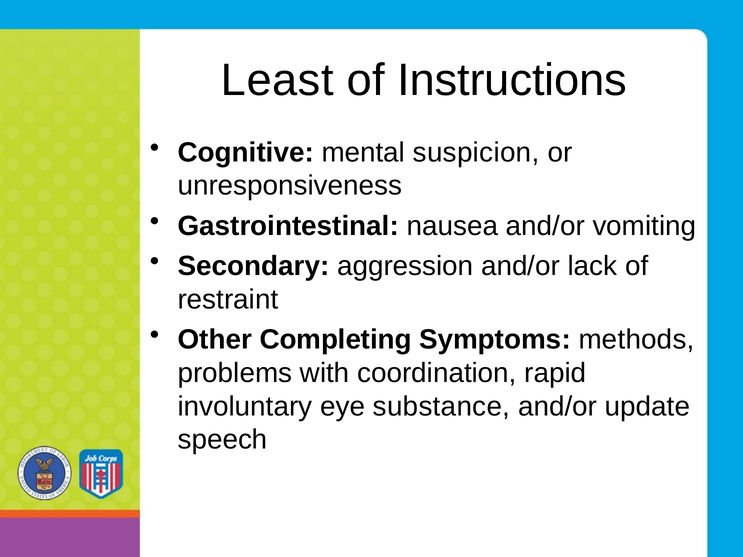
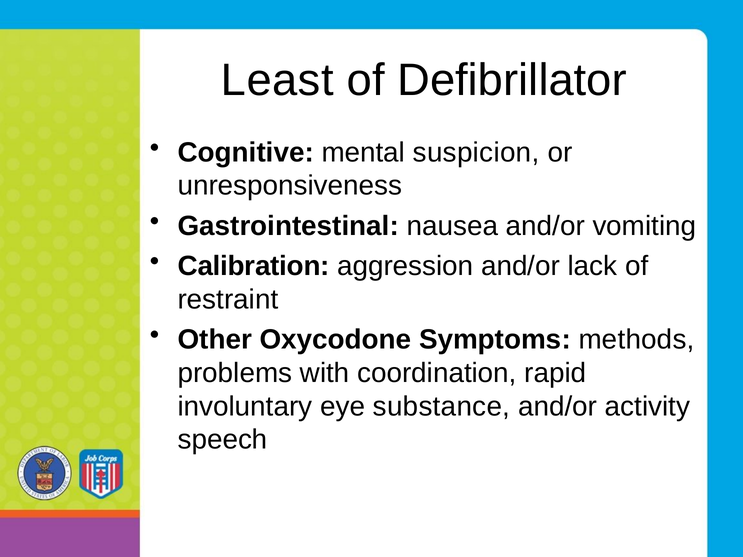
Instructions: Instructions -> Defibrillator
Secondary: Secondary -> Calibration
Completing: Completing -> Oxycodone
update: update -> activity
